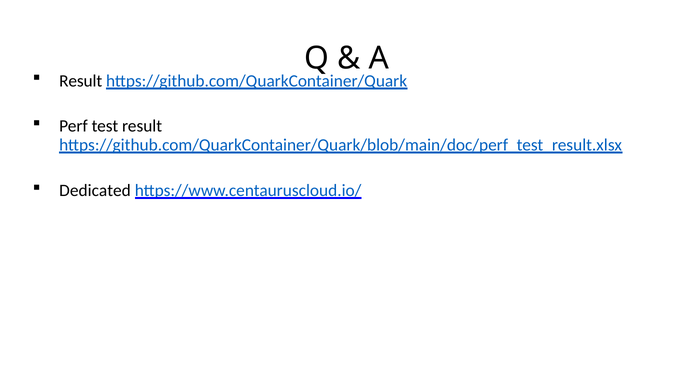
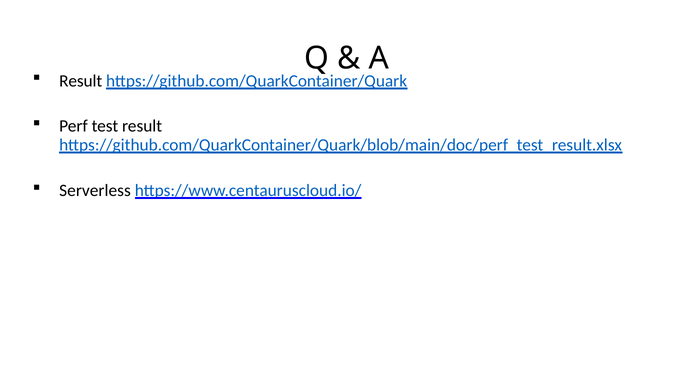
Dedicated: Dedicated -> Serverless
